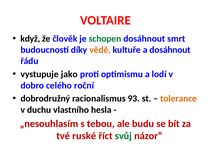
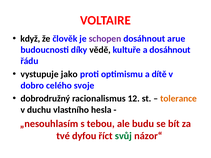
schopen colour: green -> purple
smrt: smrt -> arue
vědě colour: orange -> black
lodí: lodí -> dítě
roční: roční -> svoje
93: 93 -> 12
ruské: ruské -> dyfou
